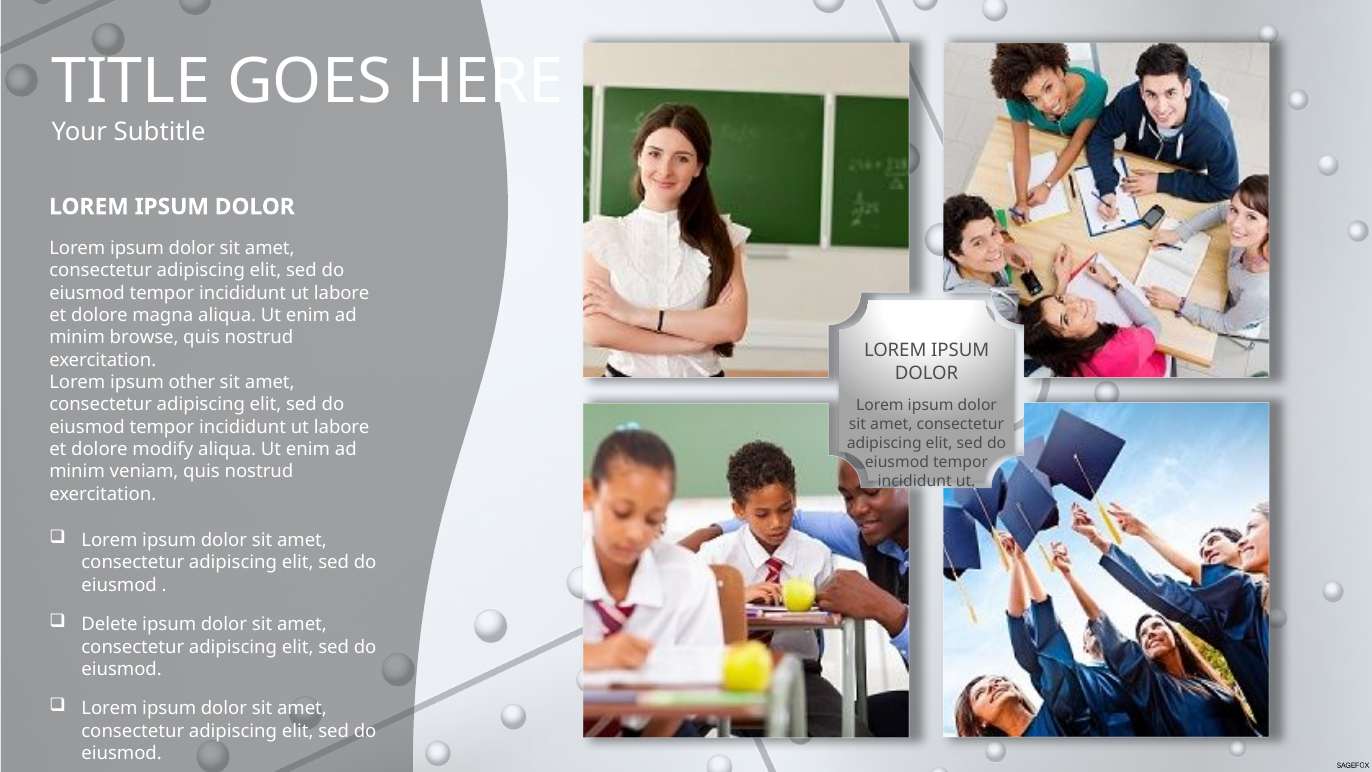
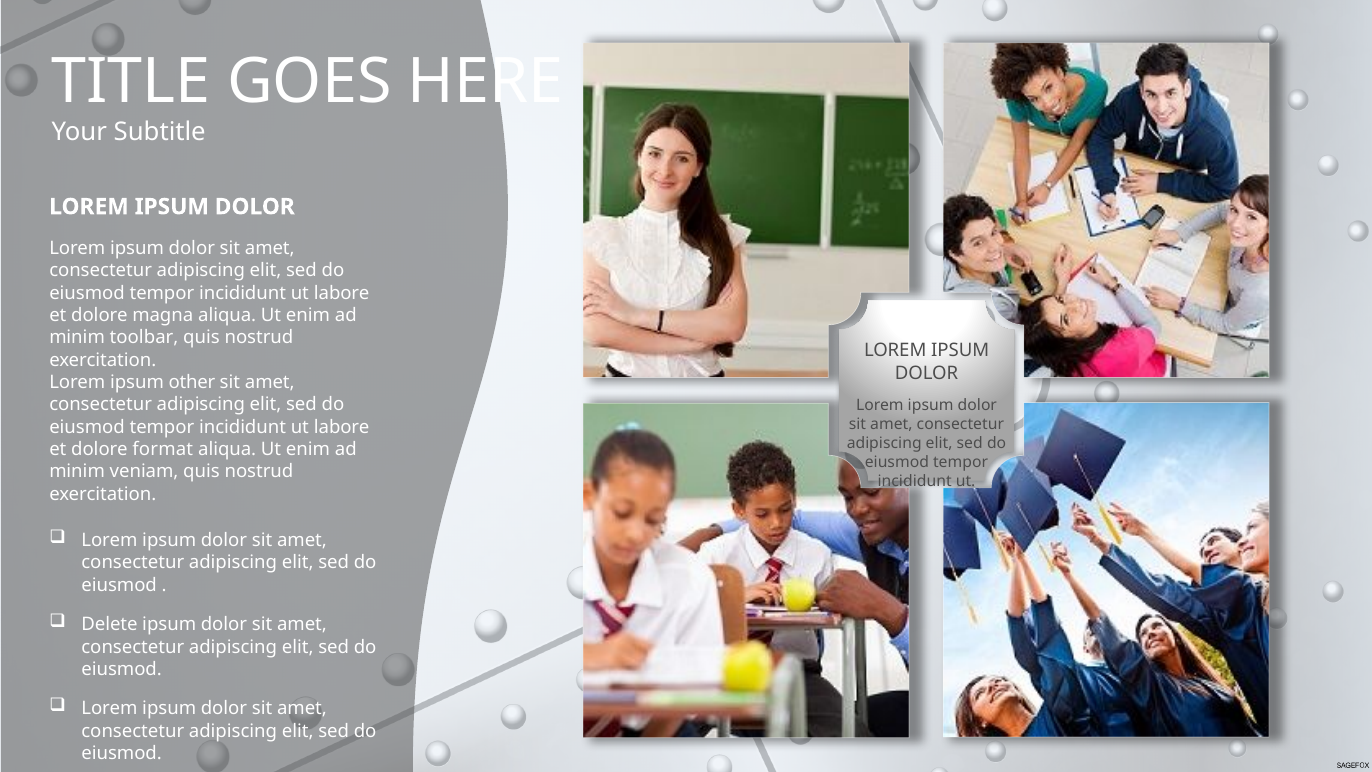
browse: browse -> toolbar
modify: modify -> format
